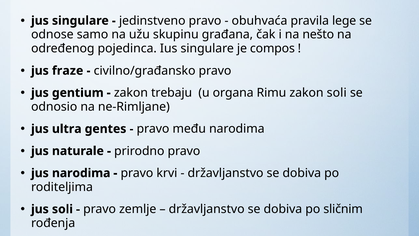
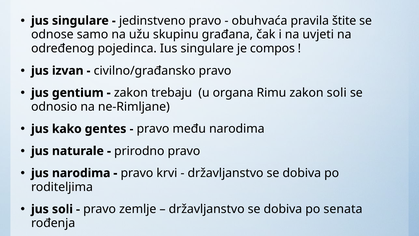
lege: lege -> štite
nešto: nešto -> uvjeti
fraze: fraze -> izvan
ultra: ultra -> kako
sličnim: sličnim -> senata
